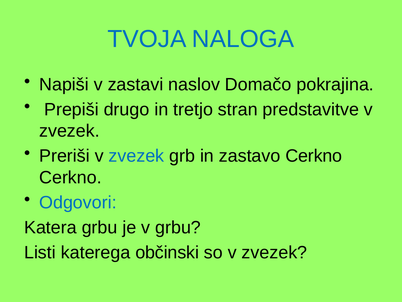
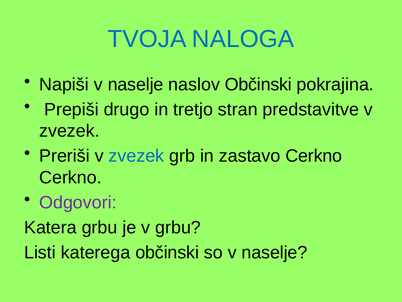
Napiši v zastavi: zastavi -> naselje
naslov Domačo: Domačo -> Občinski
Odgovori colour: blue -> purple
so v zvezek: zvezek -> naselje
